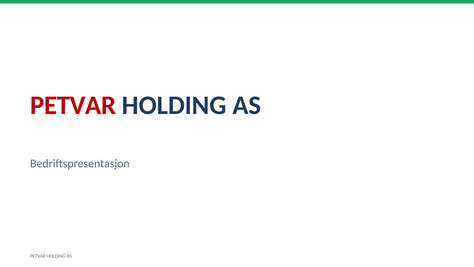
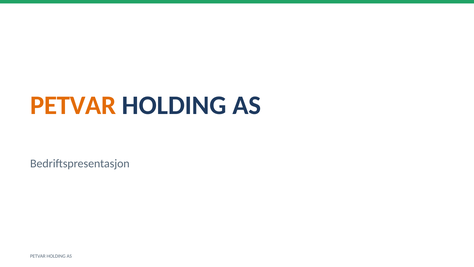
PETVAR at (73, 105) colour: red -> orange
